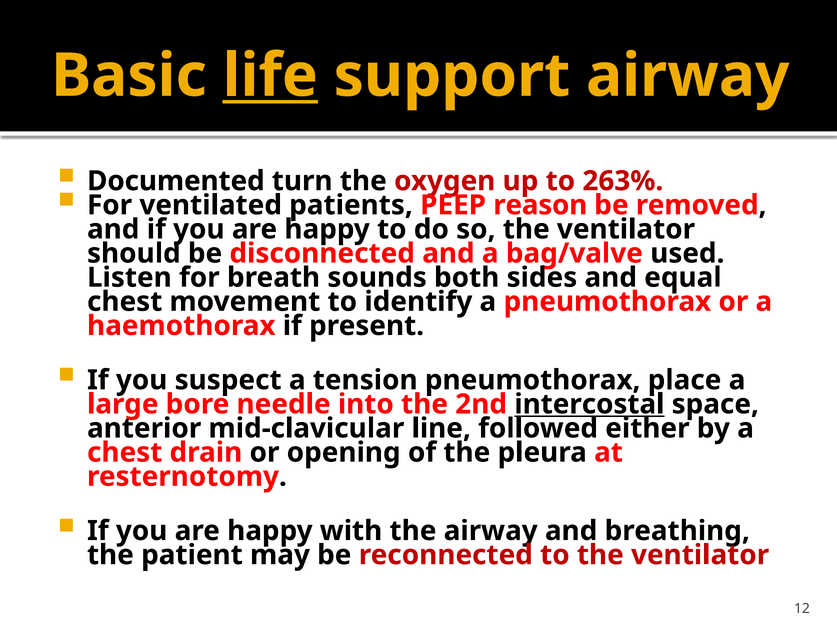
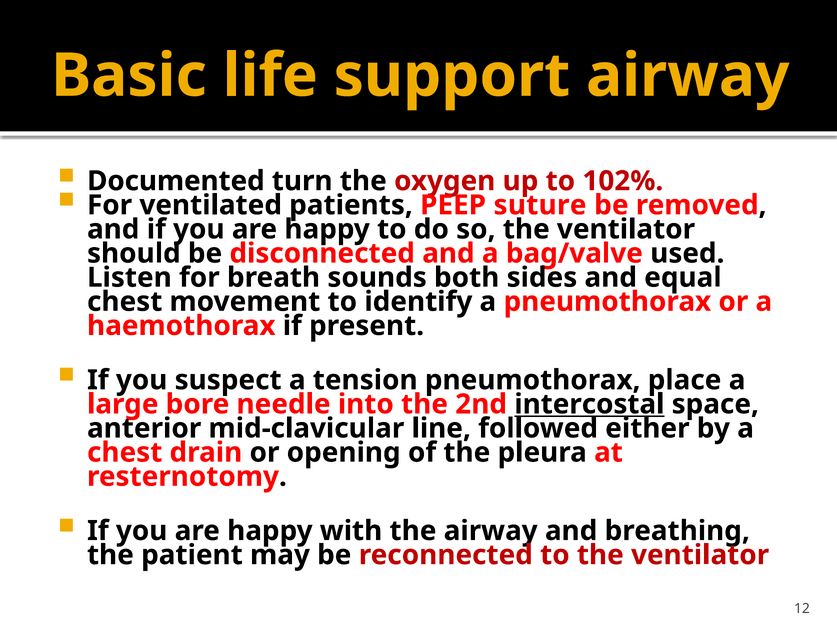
life underline: present -> none
263%: 263% -> 102%
reason: reason -> suture
